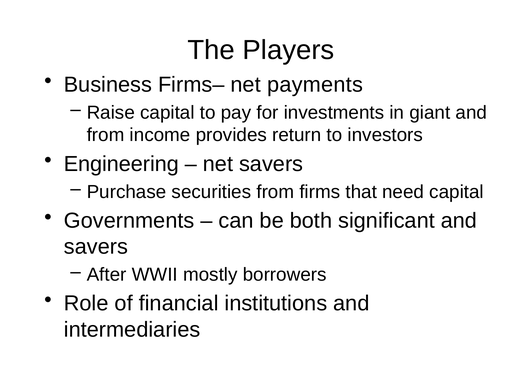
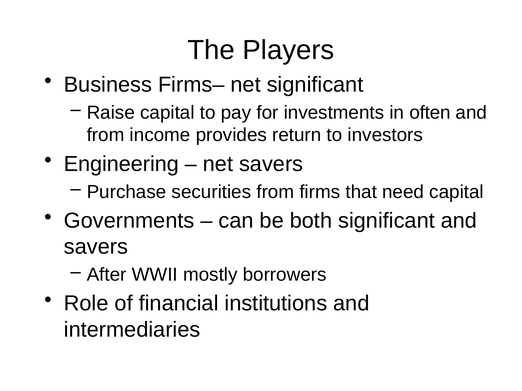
net payments: payments -> significant
giant: giant -> often
